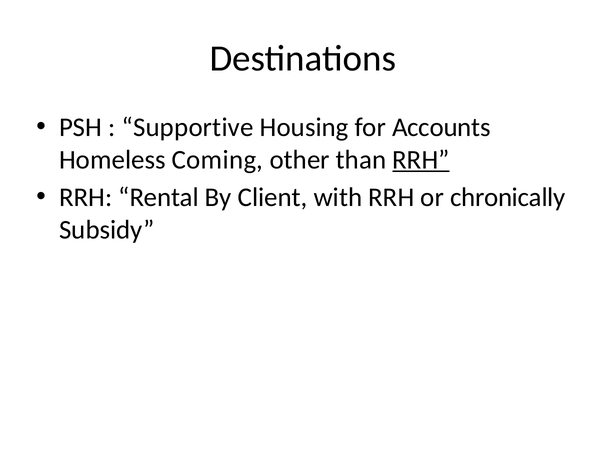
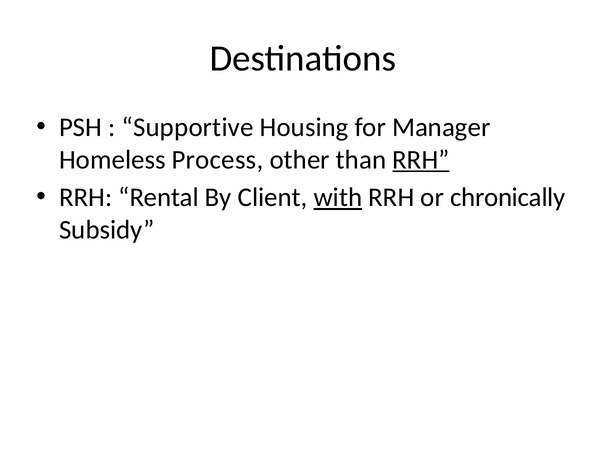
Accounts: Accounts -> Manager
Coming: Coming -> Process
with underline: none -> present
